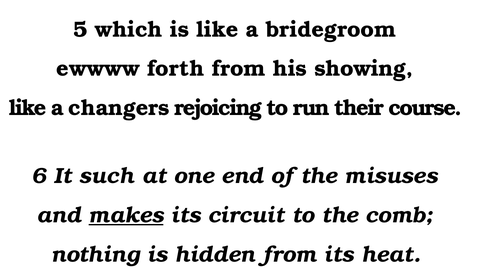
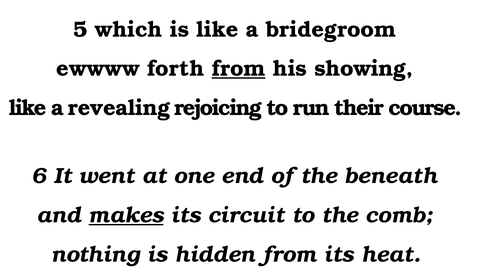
from at (239, 69) underline: none -> present
changers: changers -> revealing
such: such -> went
misuses: misuses -> beneath
